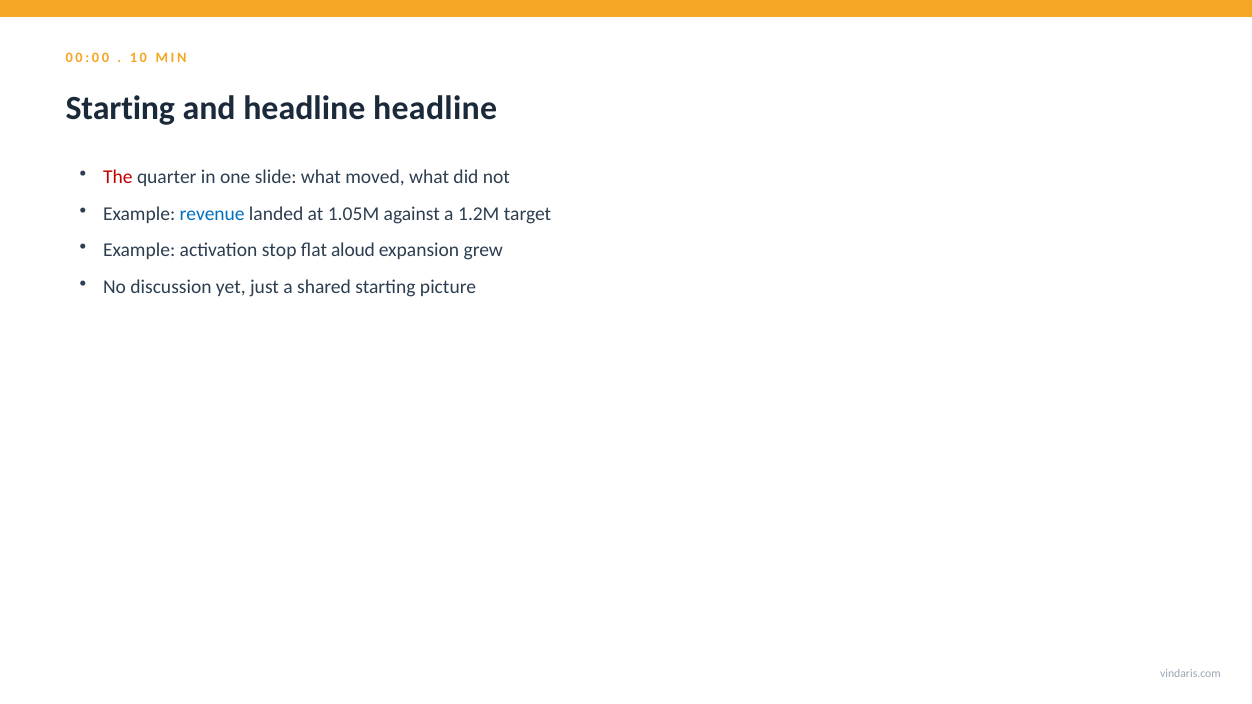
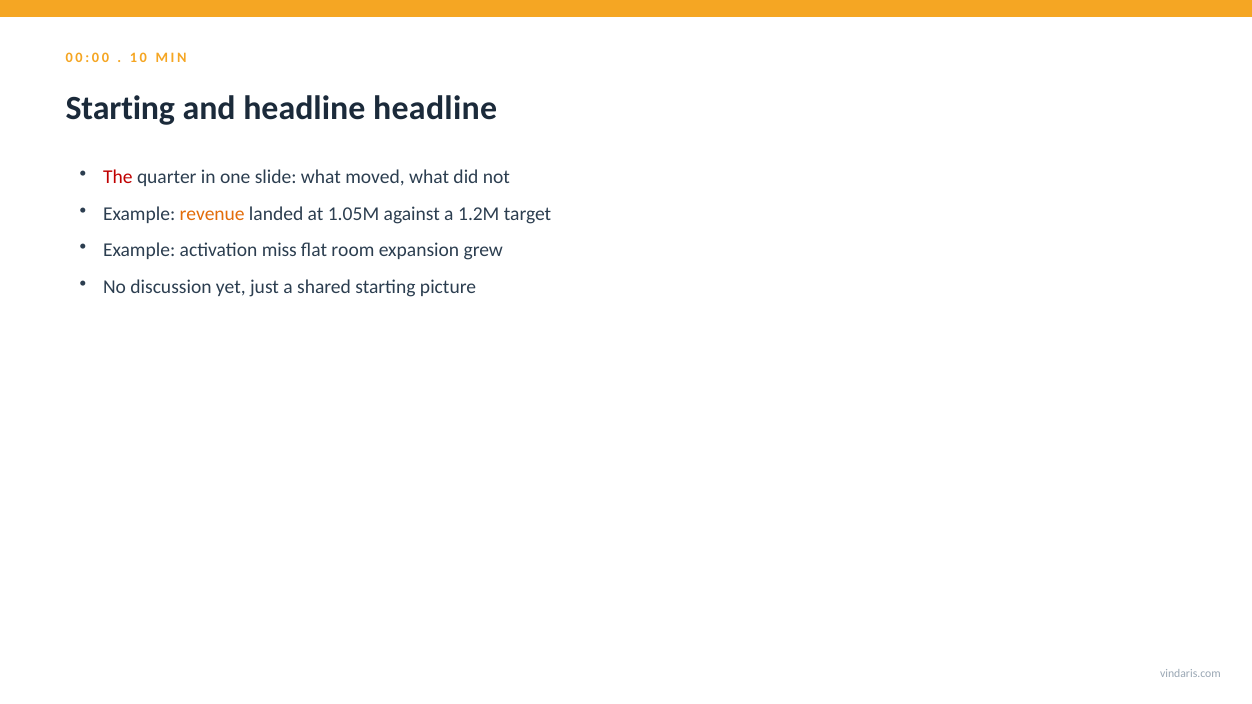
revenue colour: blue -> orange
stop: stop -> miss
aloud: aloud -> room
